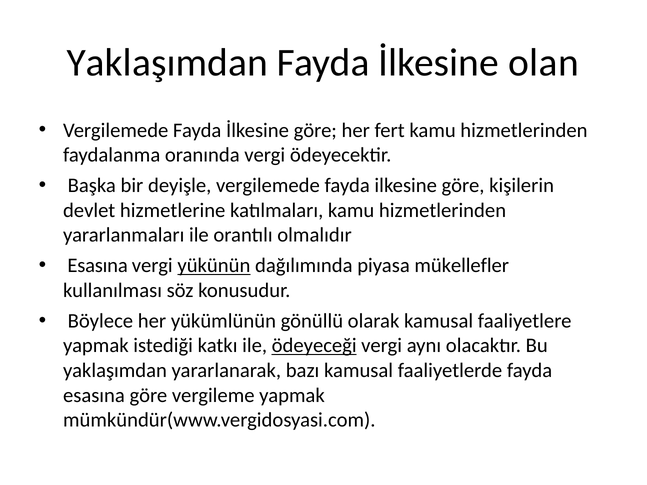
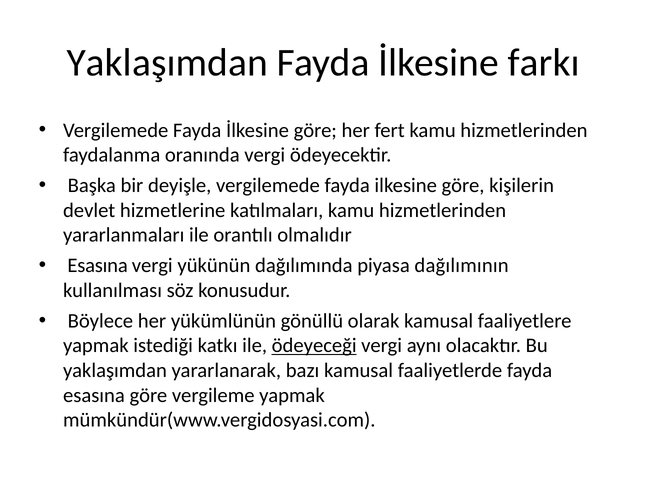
olan: olan -> farkı
yükünün underline: present -> none
mükellefler: mükellefler -> dağılımının
